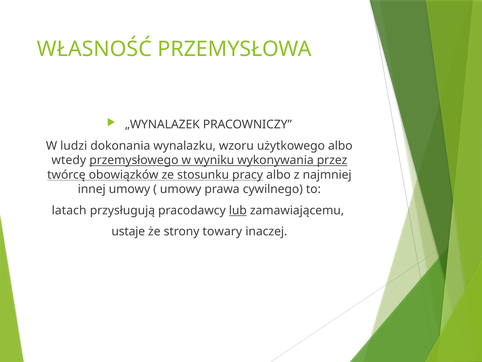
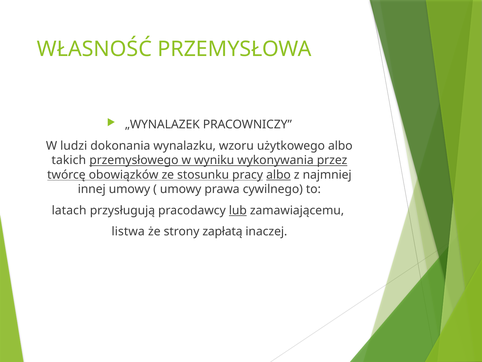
wtedy: wtedy -> takich
albo at (279, 174) underline: none -> present
ustaje: ustaje -> listwa
towary: towary -> zapłatą
